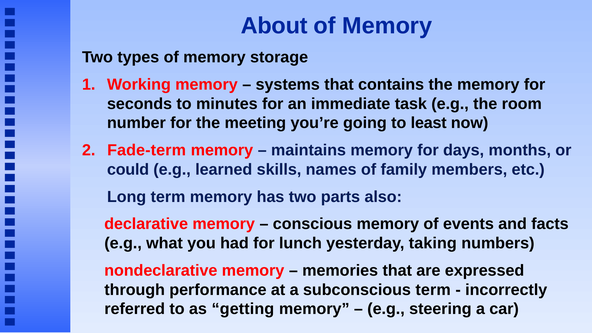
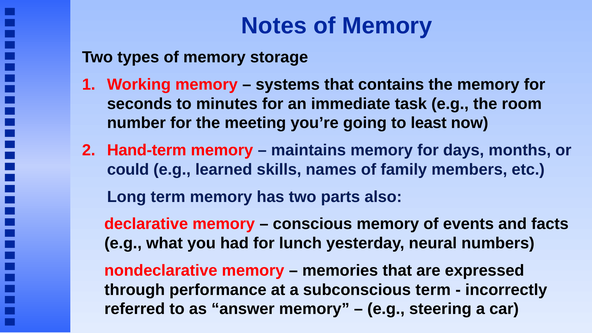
About: About -> Notes
Fade-term: Fade-term -> Hand-term
taking: taking -> neural
getting: getting -> answer
